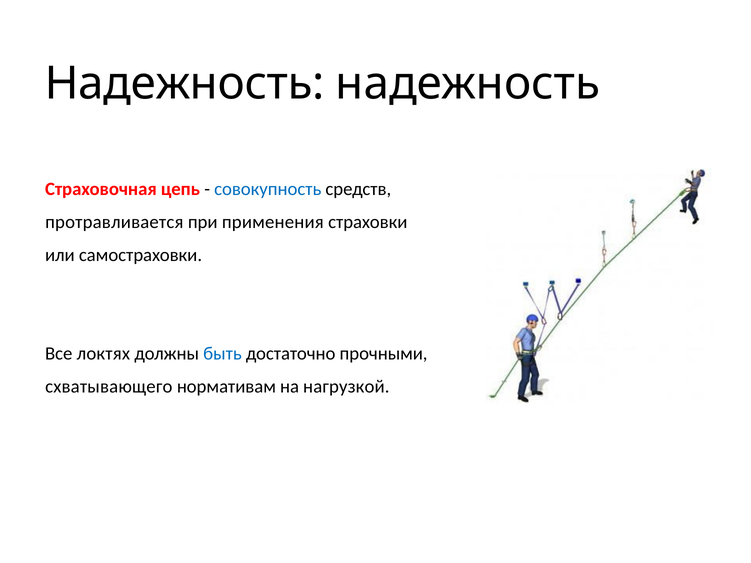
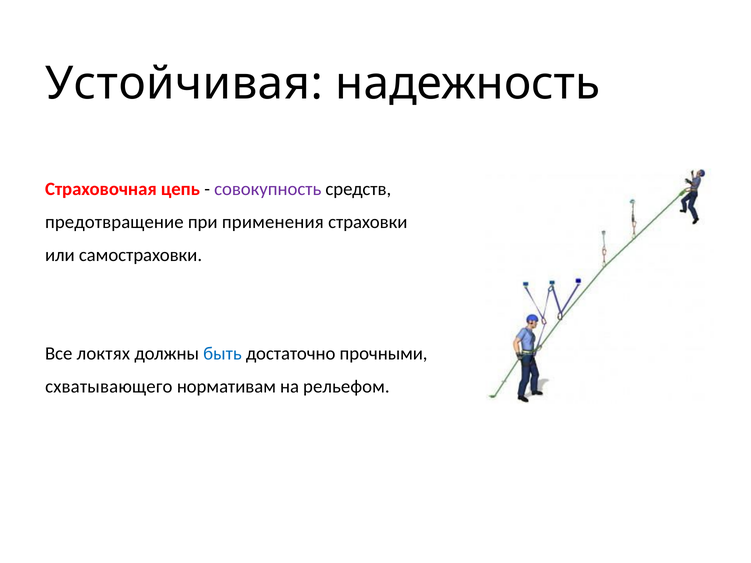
Надежность at (185, 84): Надежность -> Устойчивая
совокупность colour: blue -> purple
протравливается: протравливается -> предотвращение
нагрузкой: нагрузкой -> рельефом
